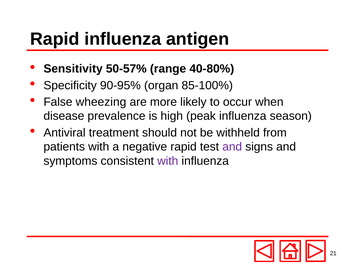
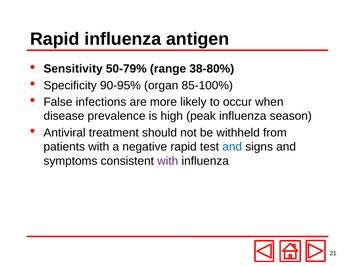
50-57%: 50-57% -> 50-79%
40-80%: 40-80% -> 38-80%
wheezing: wheezing -> infections
and at (232, 147) colour: purple -> blue
